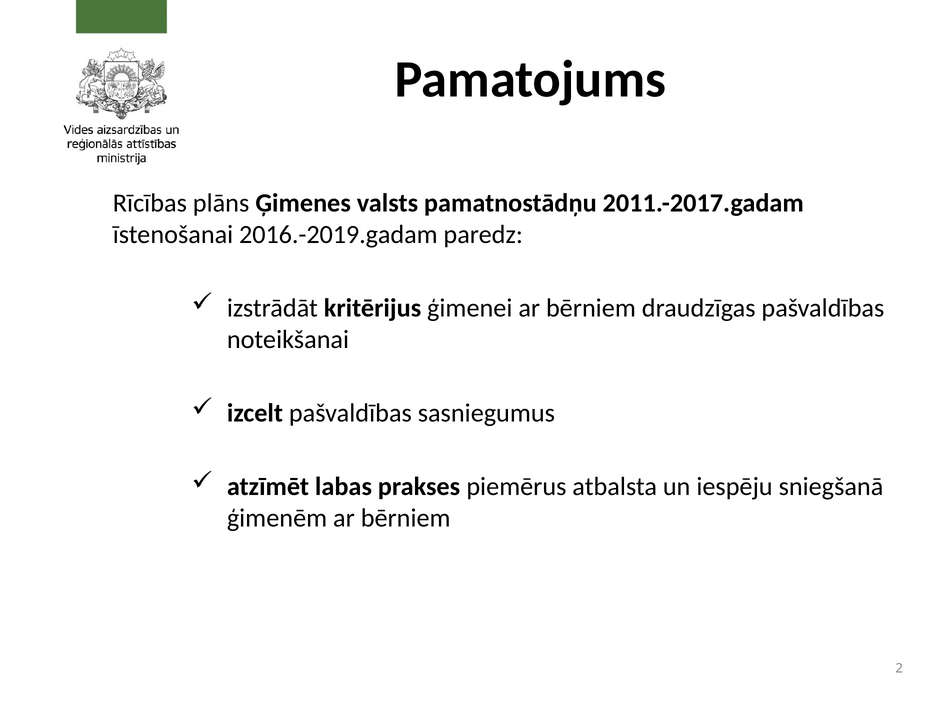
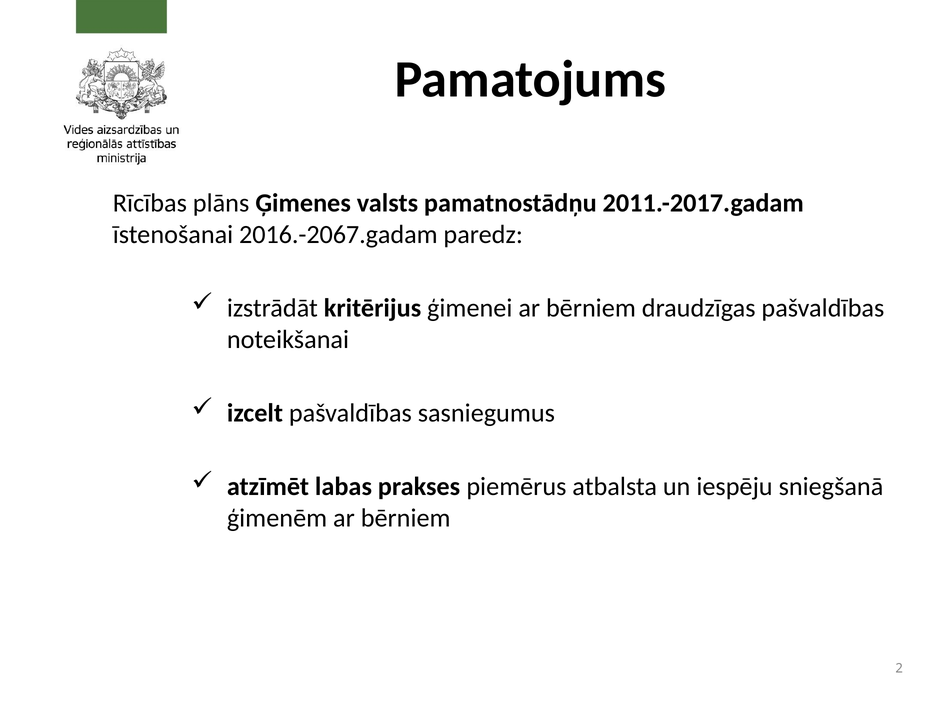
2016.-2019.gadam: 2016.-2019.gadam -> 2016.-2067.gadam
